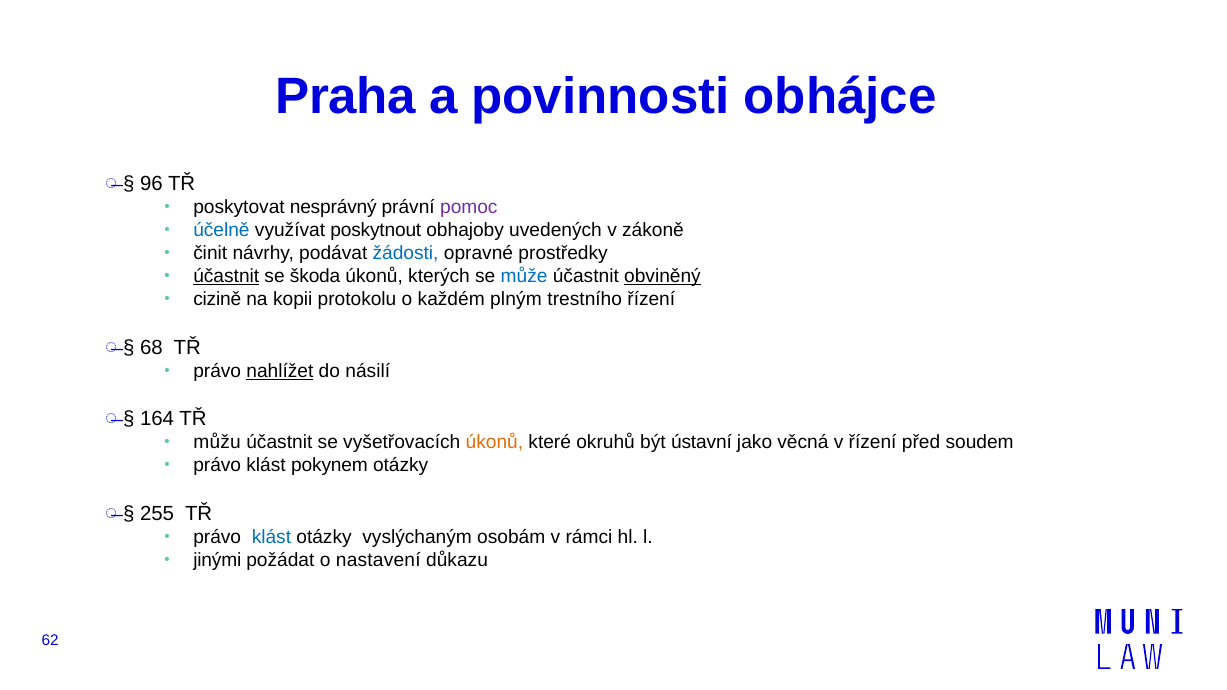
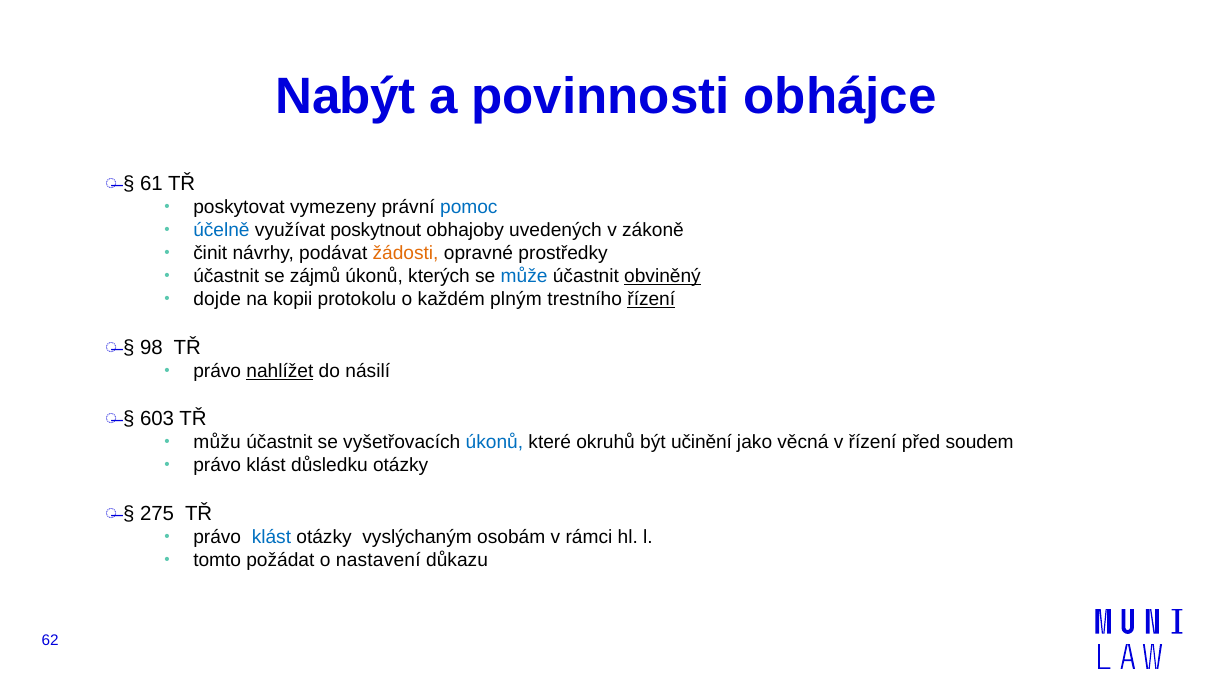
Praha: Praha -> Nabýt
96: 96 -> 61
nesprávný: nesprávný -> vymezeny
pomoc colour: purple -> blue
žádosti colour: blue -> orange
účastnit at (226, 277) underline: present -> none
škoda: škoda -> zájmů
cizině: cizině -> dojde
řízení at (651, 300) underline: none -> present
68: 68 -> 98
164: 164 -> 603
úkonů at (494, 442) colour: orange -> blue
ústavní: ústavní -> učinění
pokynem: pokynem -> důsledku
255: 255 -> 275
jinými: jinými -> tomto
